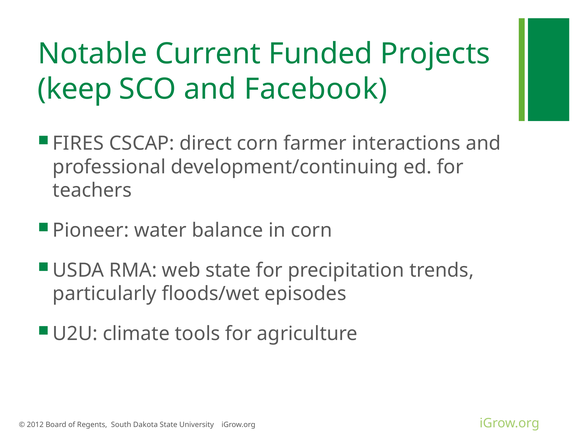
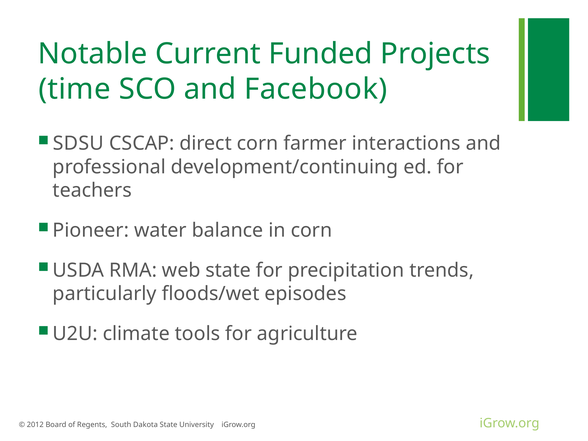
keep: keep -> time
FIRES: FIRES -> SDSU
